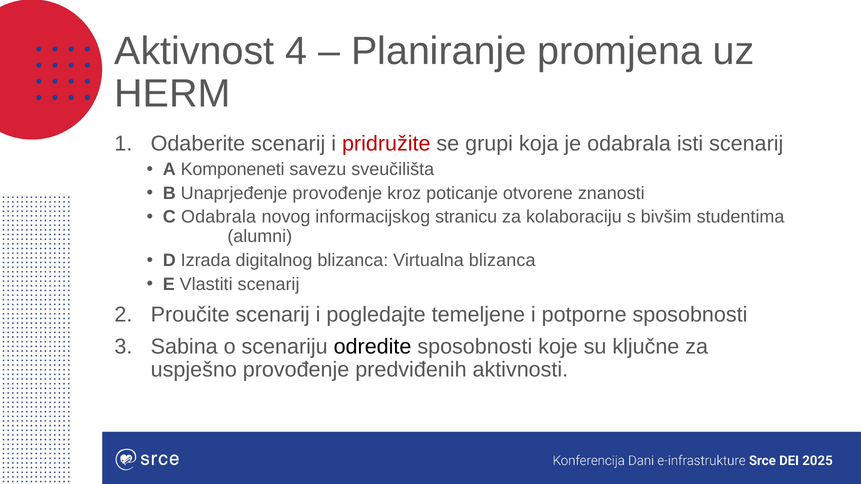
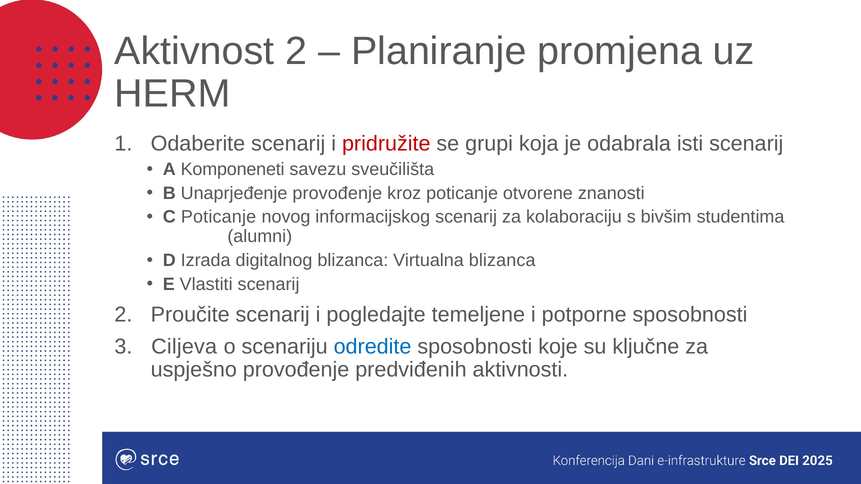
Aktivnost 4: 4 -> 2
C Odabrala: Odabrala -> Poticanje
informacijskog stranicu: stranicu -> scenarij
Sabina: Sabina -> Ciljeva
odredite colour: black -> blue
